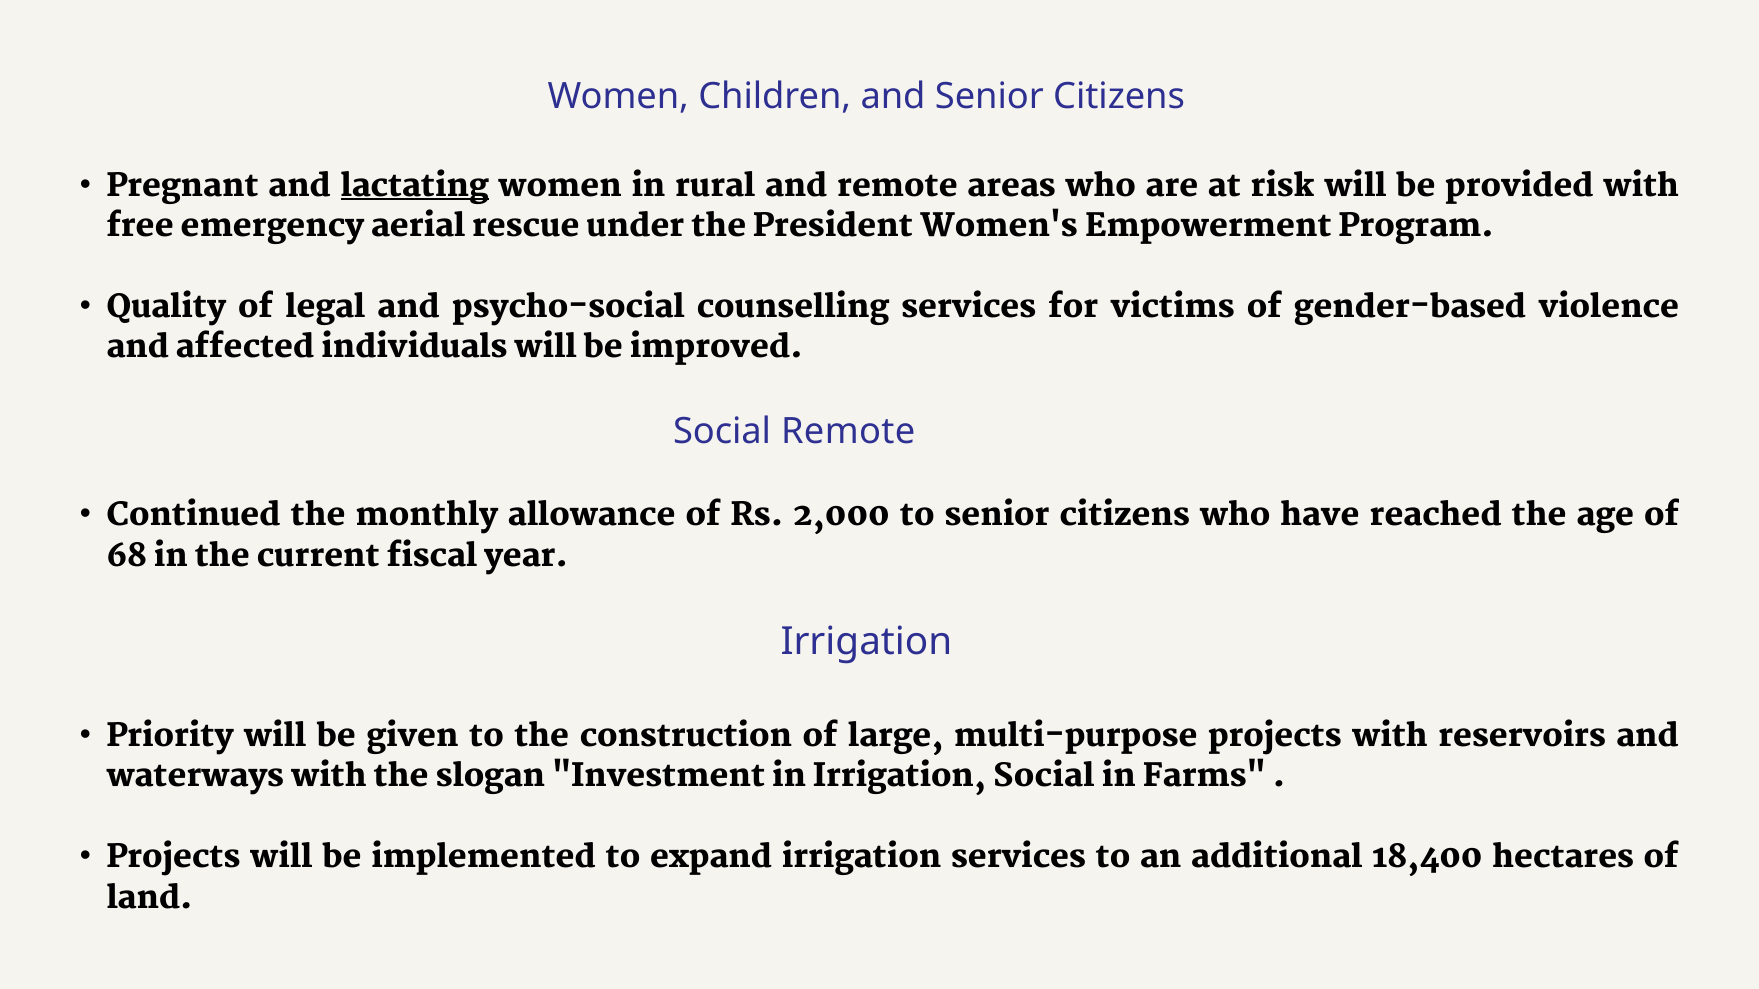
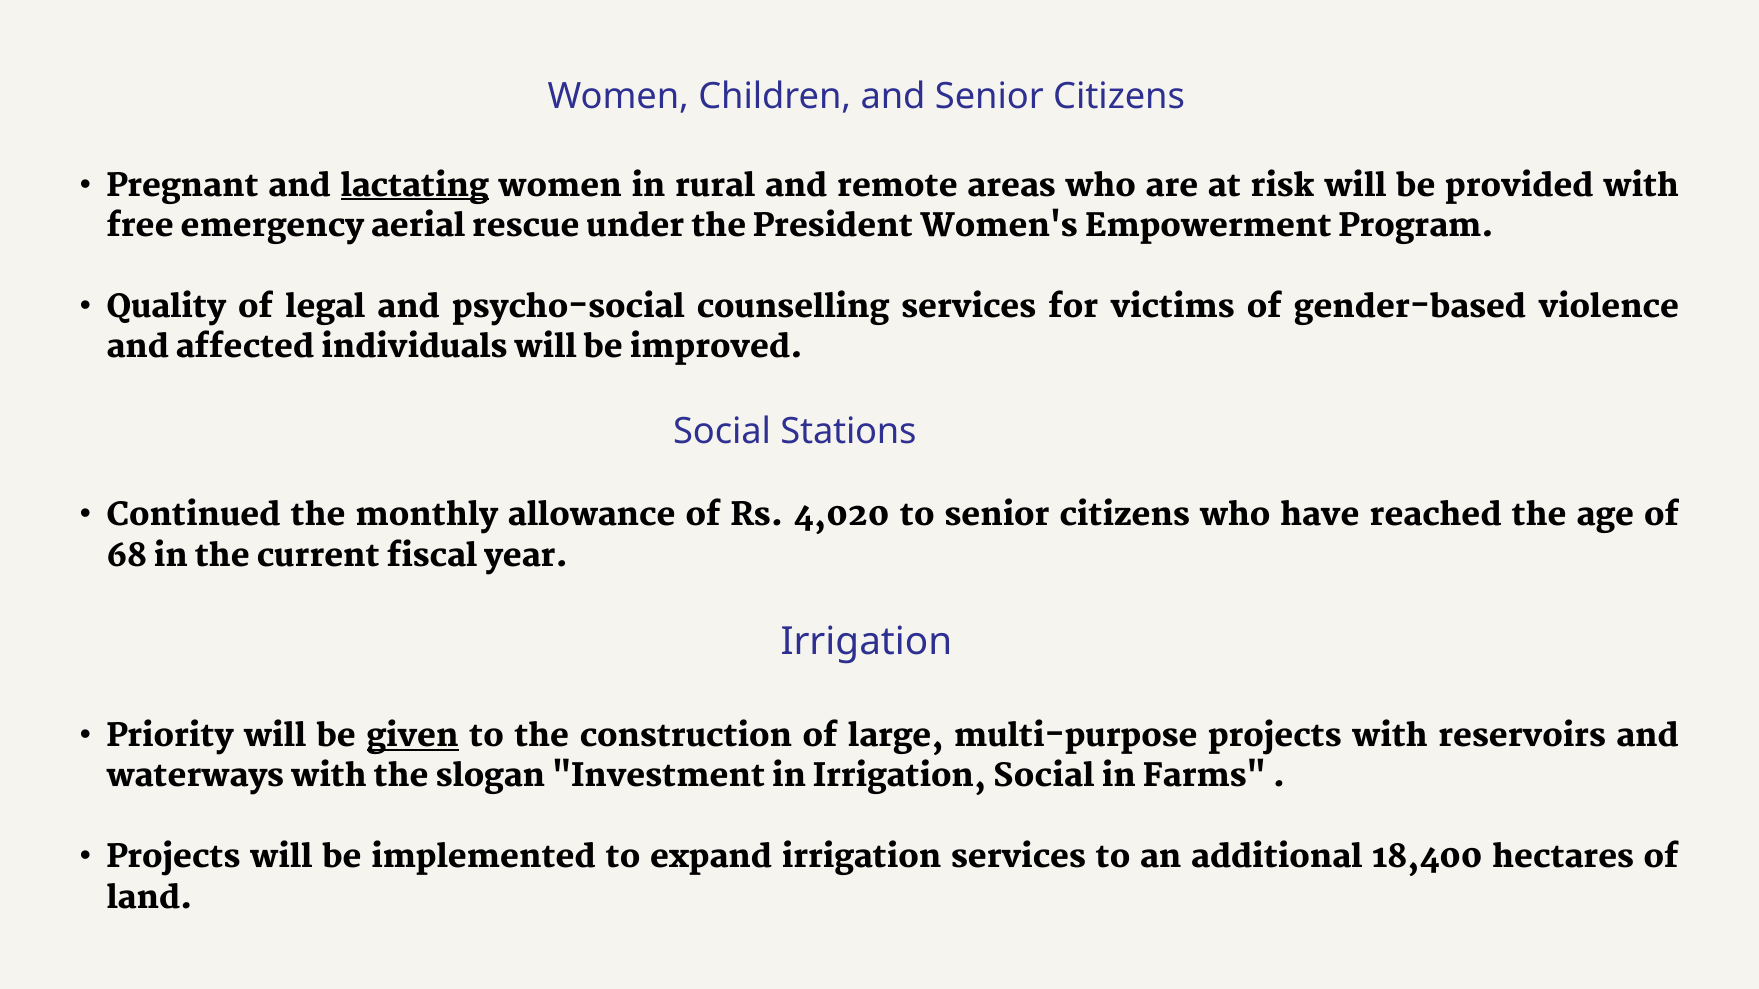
Social Remote: Remote -> Stations
2,000: 2,000 -> 4,020
given underline: none -> present
